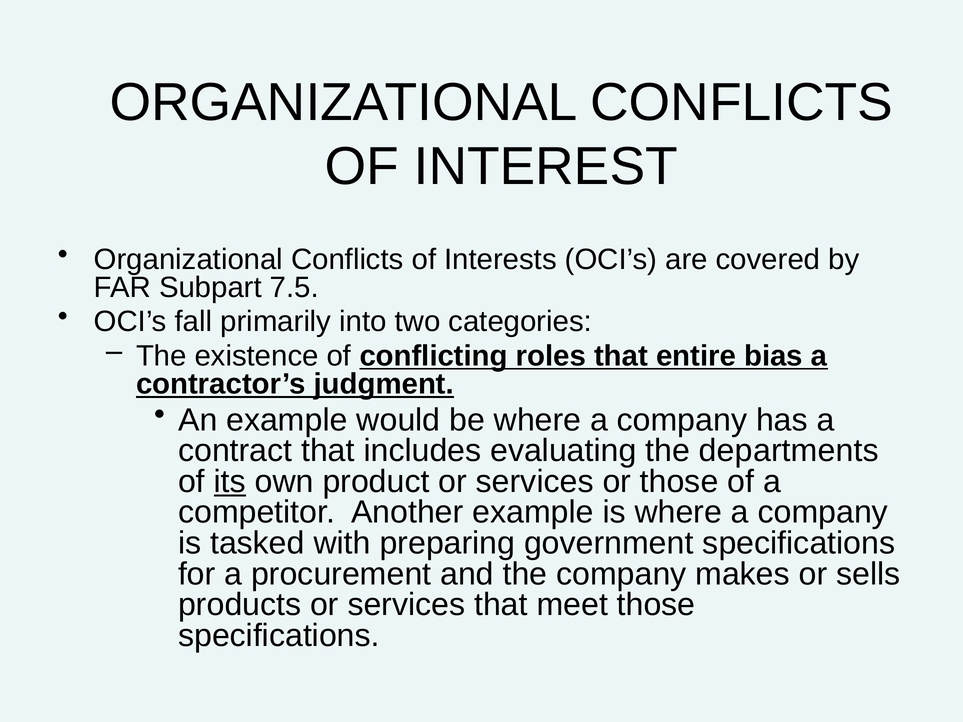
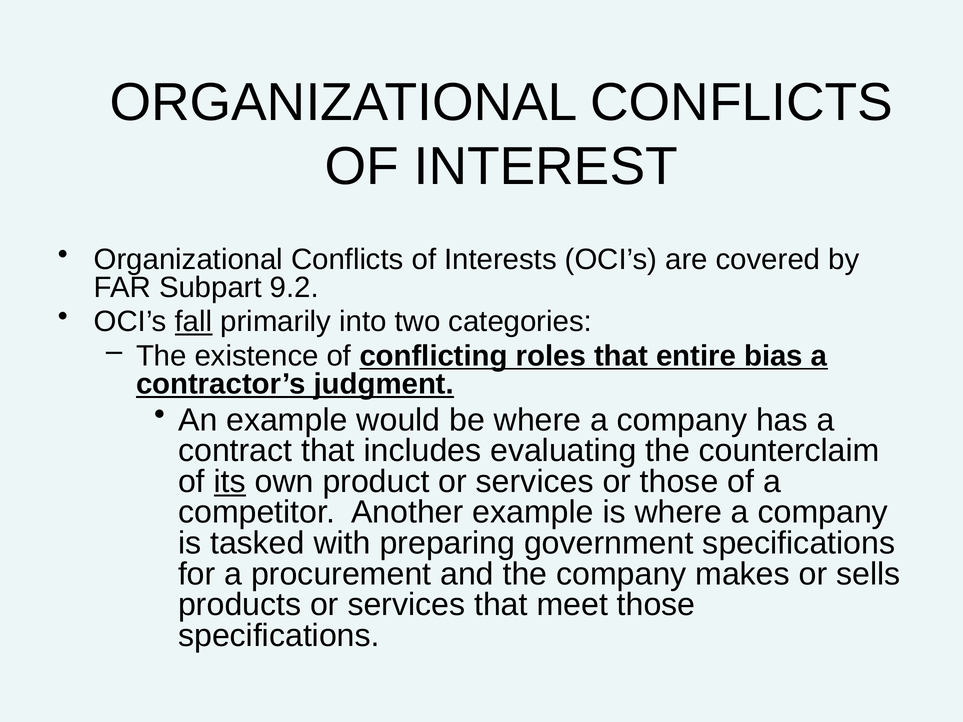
7.5: 7.5 -> 9.2
fall underline: none -> present
departments: departments -> counterclaim
